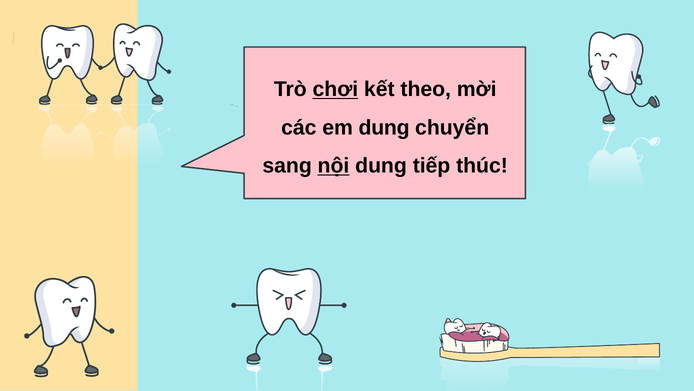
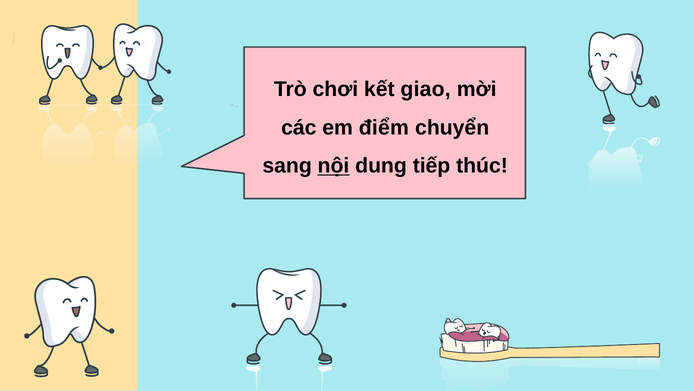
chơi underline: present -> none
theo: theo -> giao
em dung: dung -> điểm
